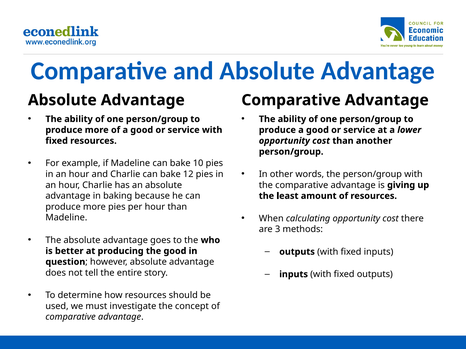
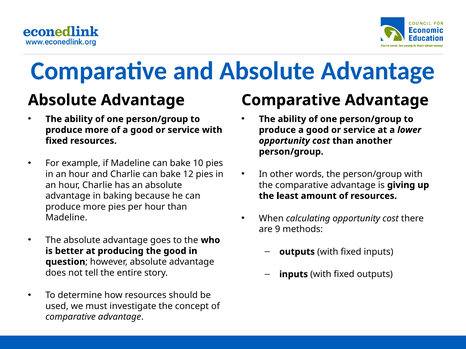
3: 3 -> 9
